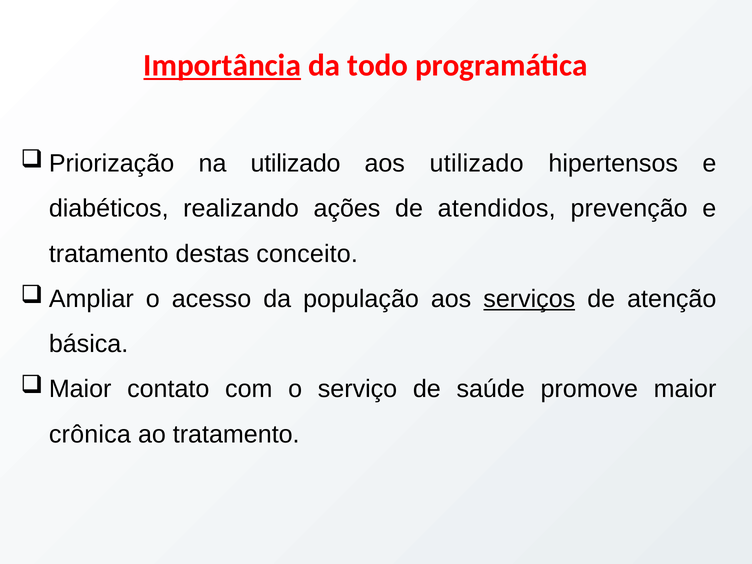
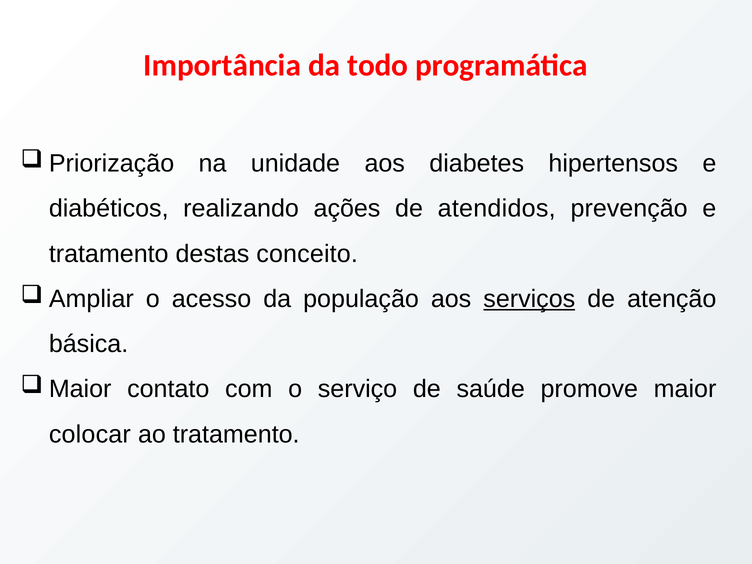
Importância underline: present -> none
na utilizado: utilizado -> unidade
aos utilizado: utilizado -> diabetes
crônica: crônica -> colocar
